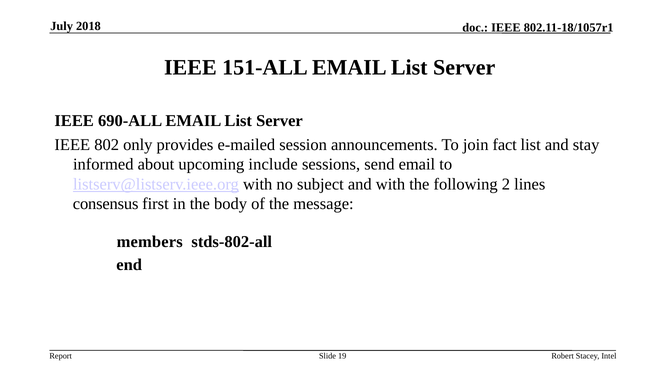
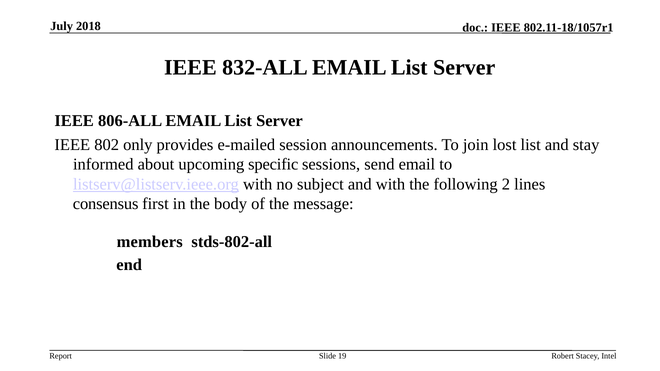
151-ALL: 151-ALL -> 832-ALL
690-ALL: 690-ALL -> 806-ALL
fact: fact -> lost
include: include -> specific
